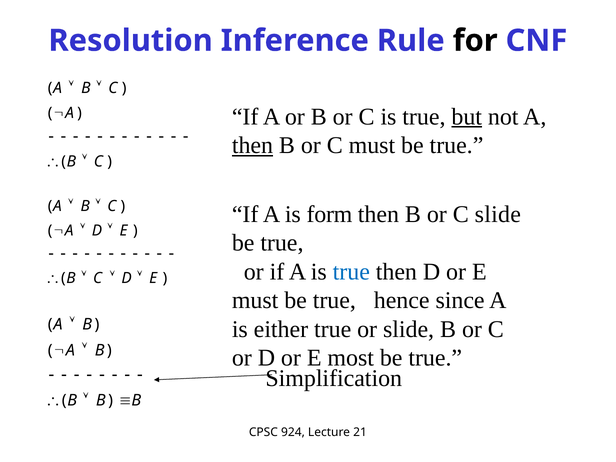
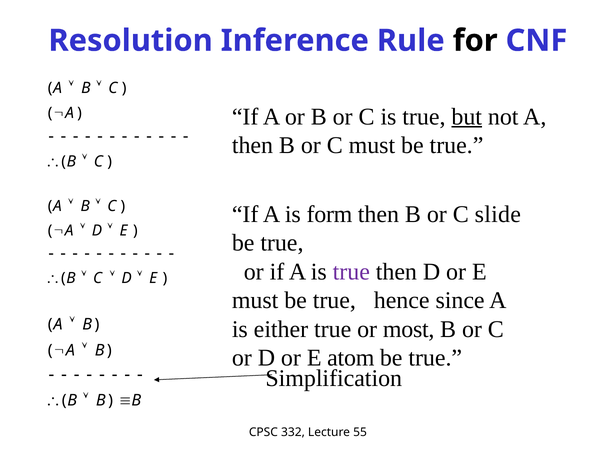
then at (252, 145) underline: present -> none
true at (351, 272) colour: blue -> purple
or slide: slide -> most
most: most -> atom
924: 924 -> 332
21: 21 -> 55
